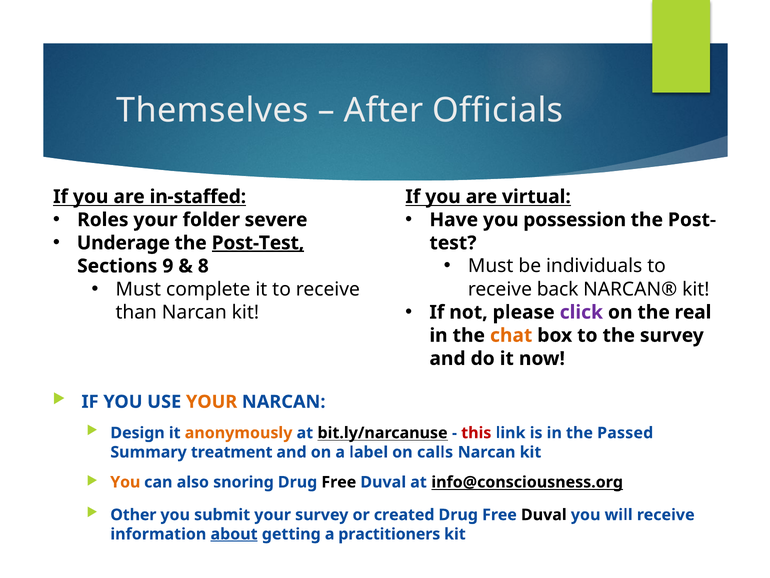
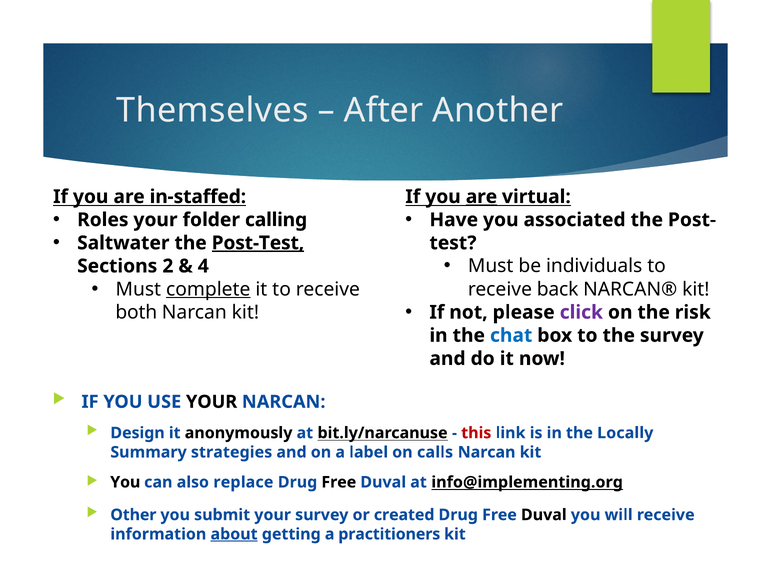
Officials: Officials -> Another
are at (481, 197) underline: none -> present
severe: severe -> calling
possession: possession -> associated
Underage: Underage -> Saltwater
9: 9 -> 2
8: 8 -> 4
complete underline: none -> present
real: real -> risk
than: than -> both
chat colour: orange -> blue
YOUR at (212, 401) colour: orange -> black
anonymously colour: orange -> black
Passed: Passed -> Locally
treatment: treatment -> strategies
You at (125, 482) colour: orange -> black
snoring: snoring -> replace
info@consciousness.org: info@consciousness.org -> info@implementing.org
